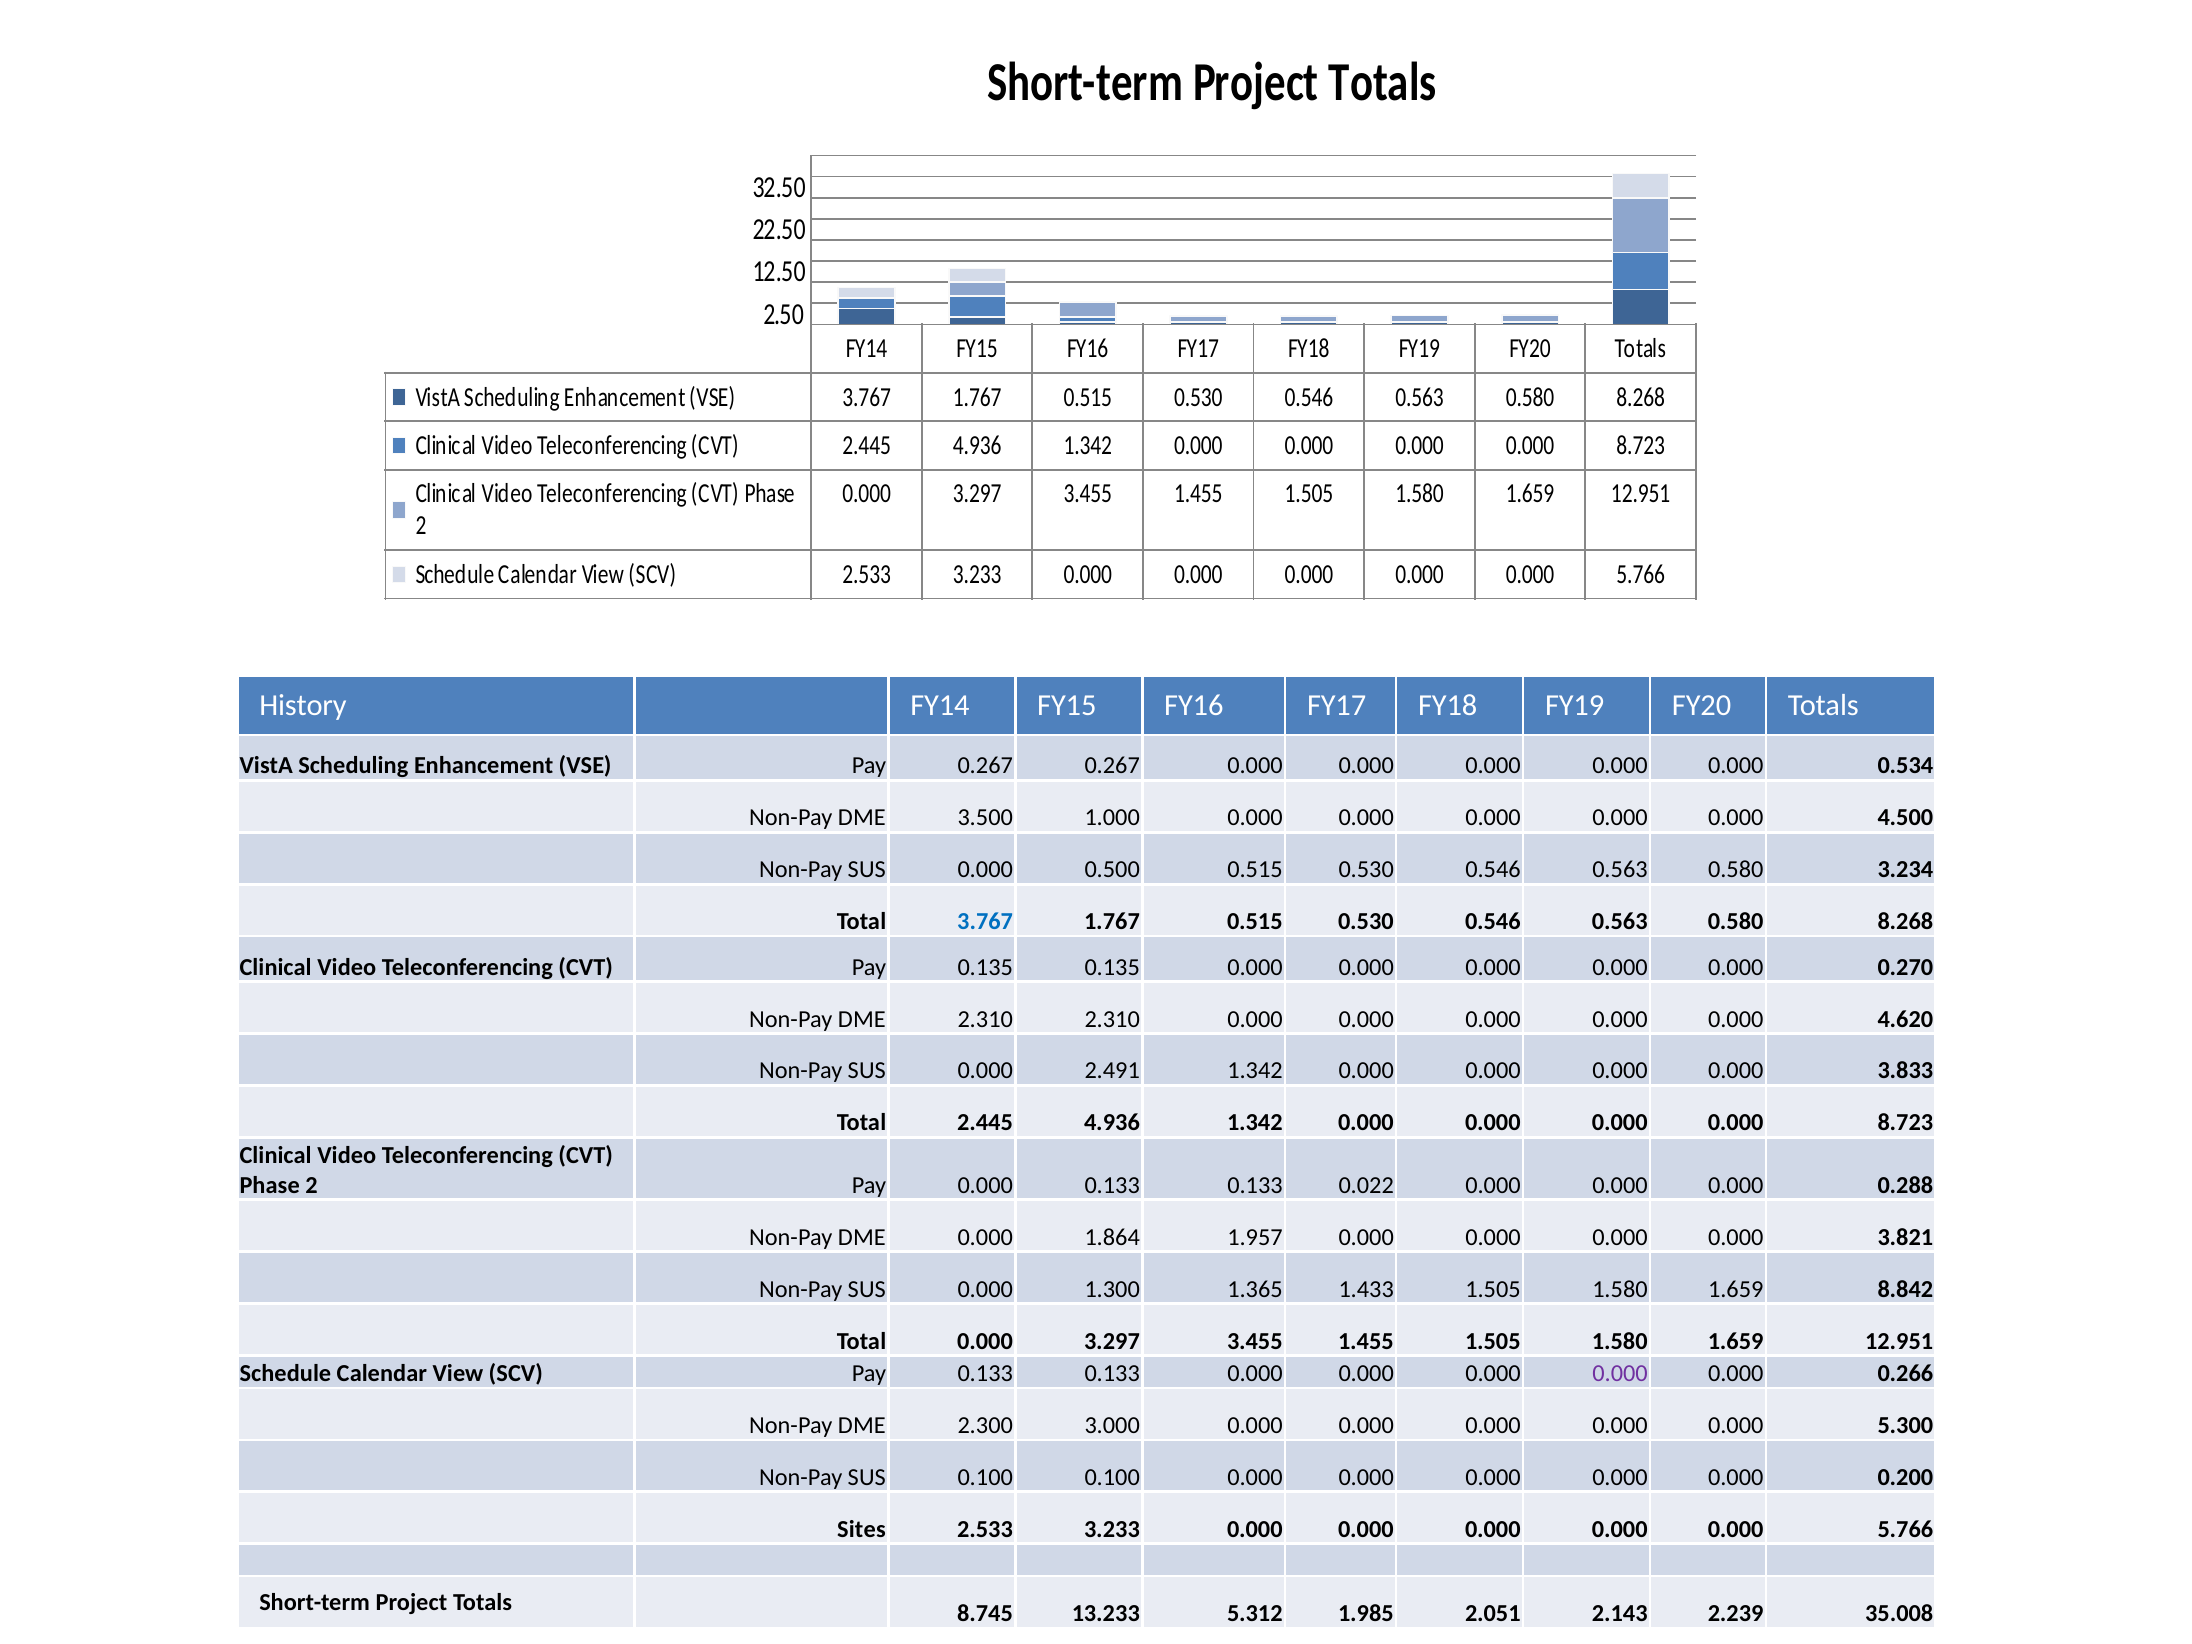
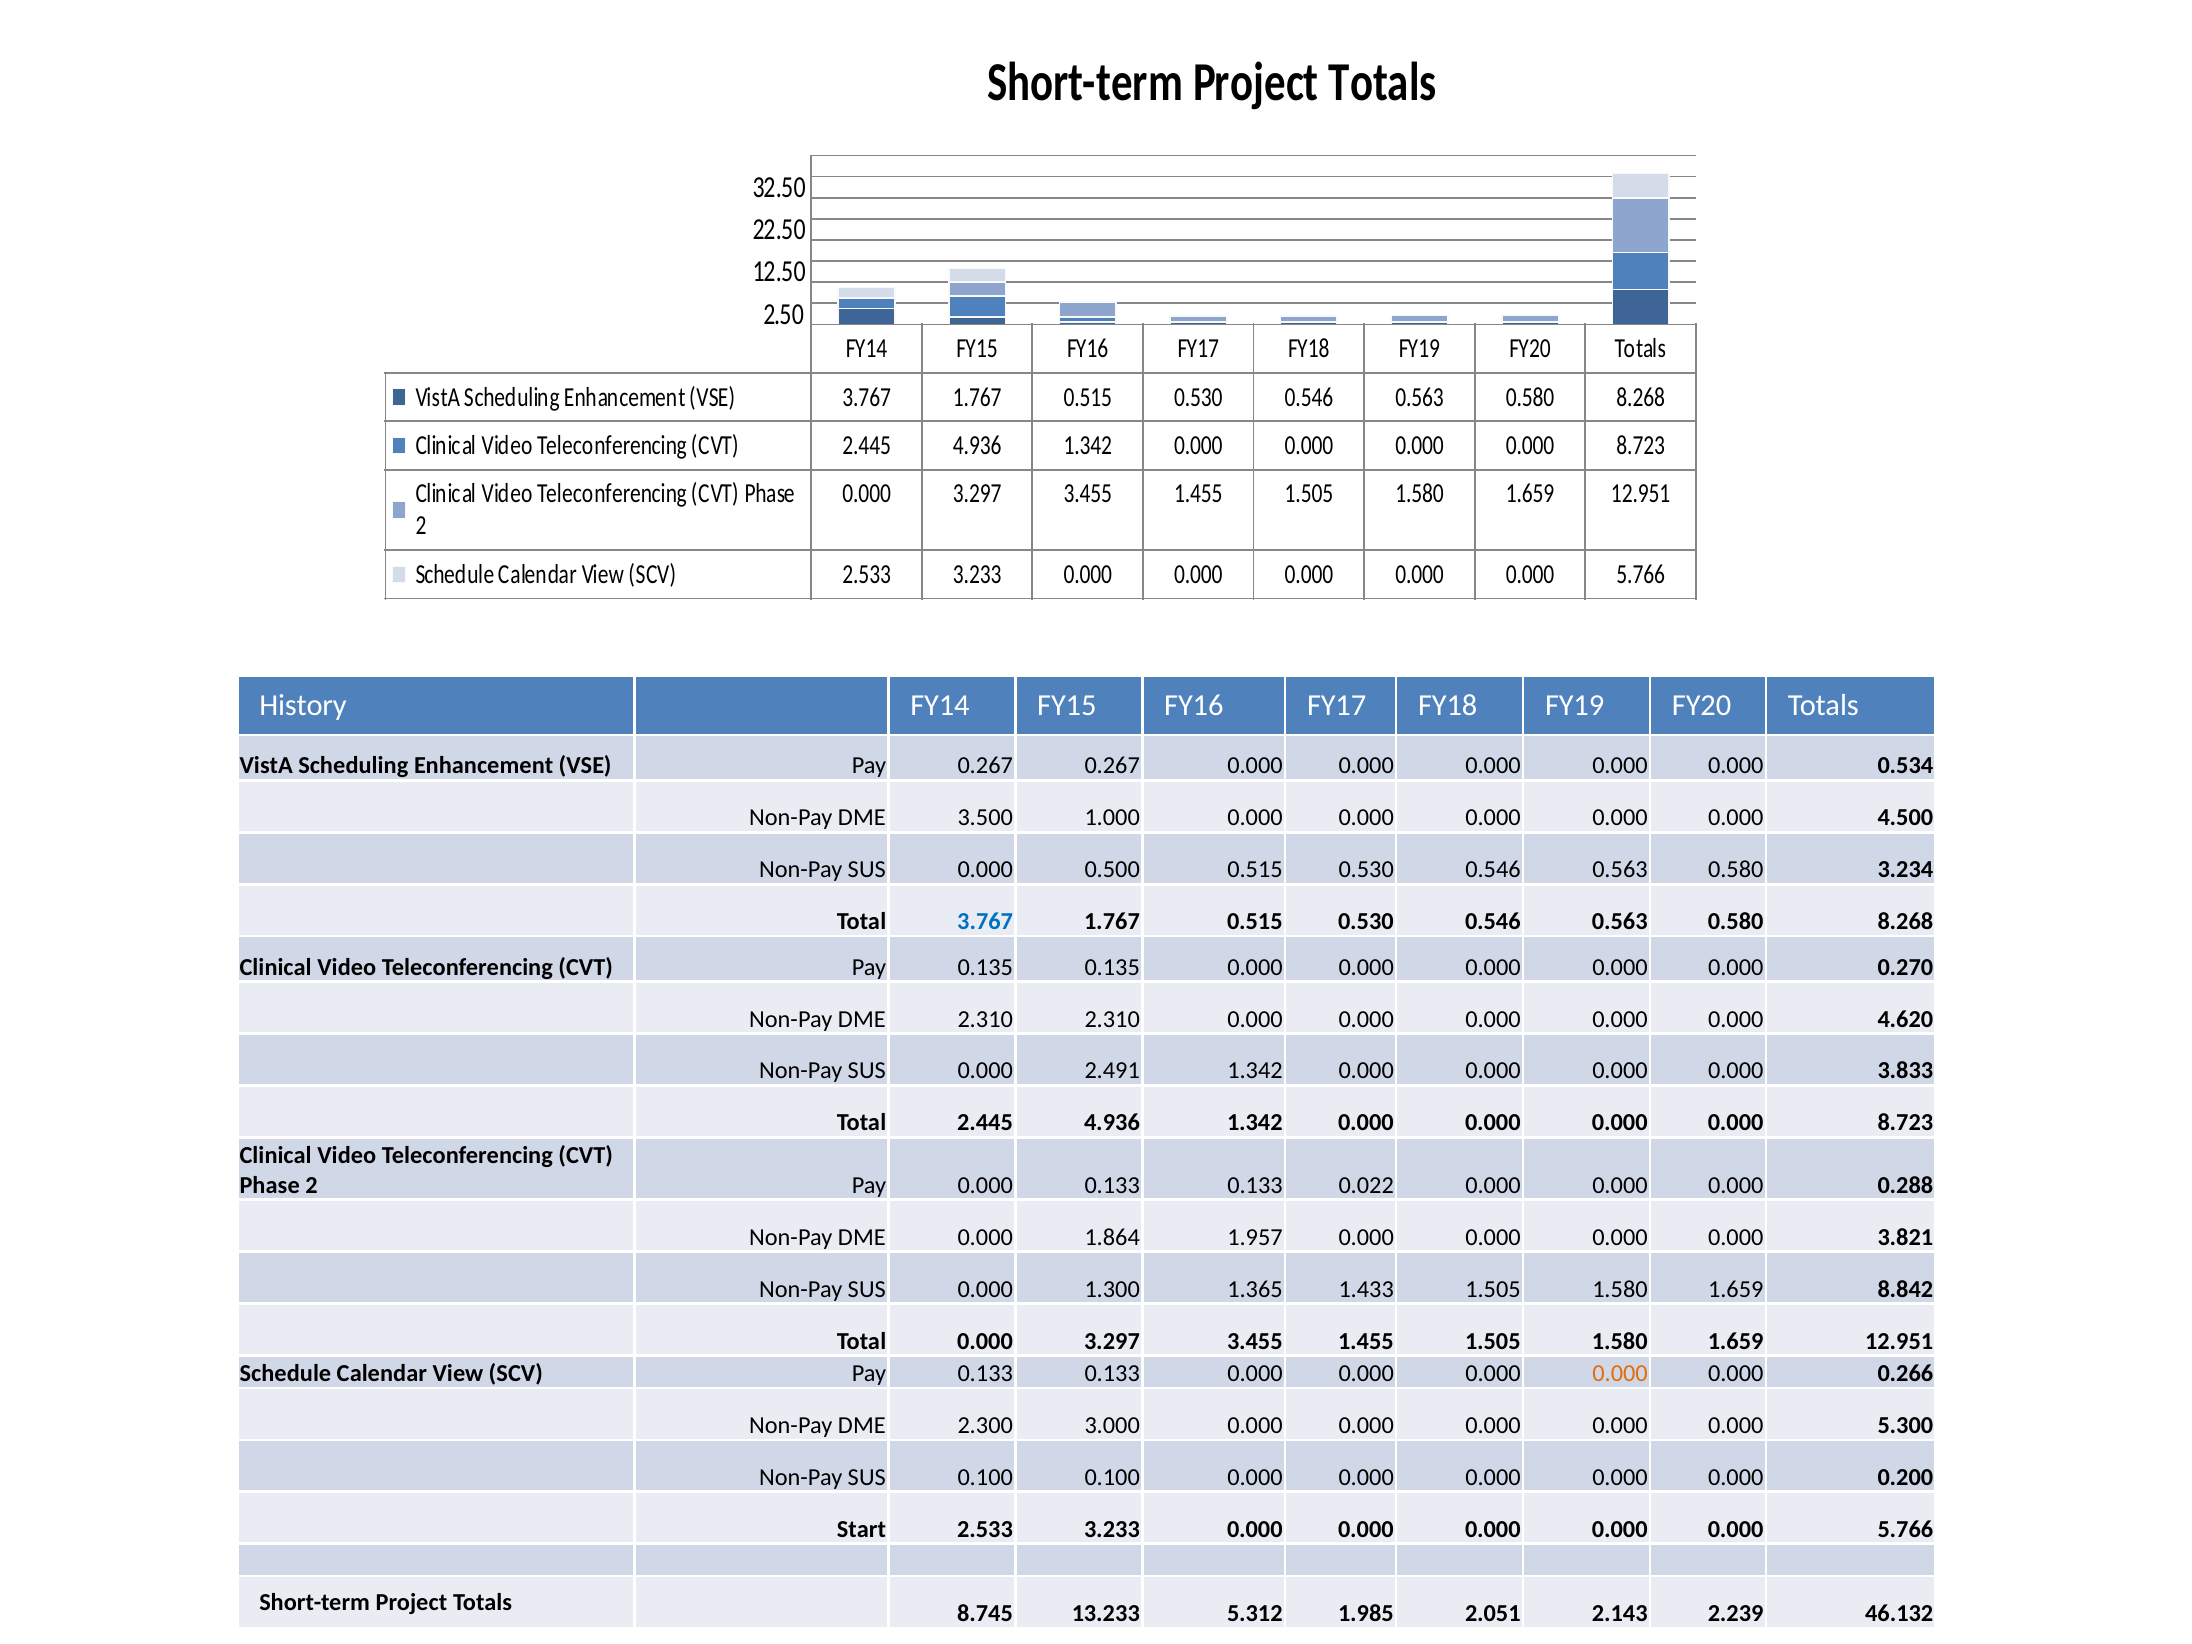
0.000 at (1620, 1373) colour: purple -> orange
Sites: Sites -> Start
35.008: 35.008 -> 46.132
